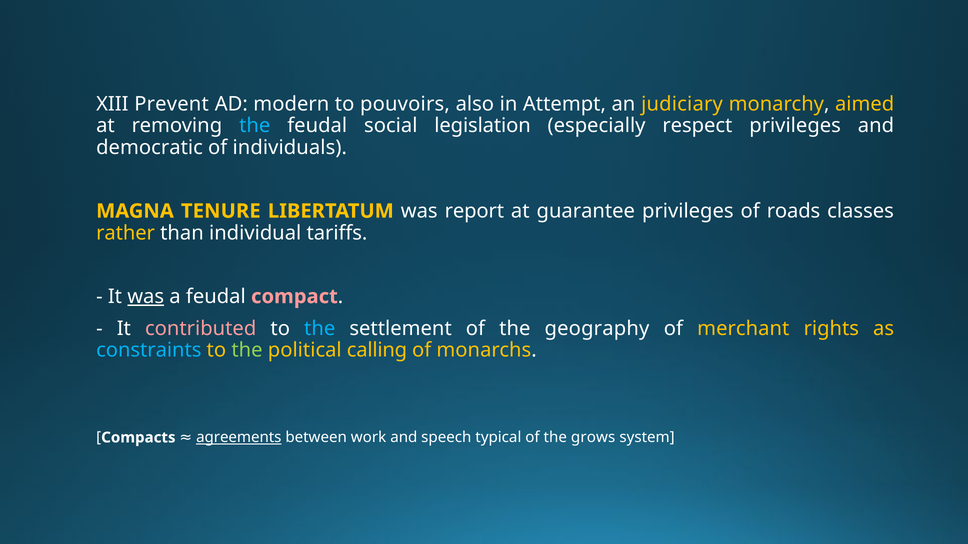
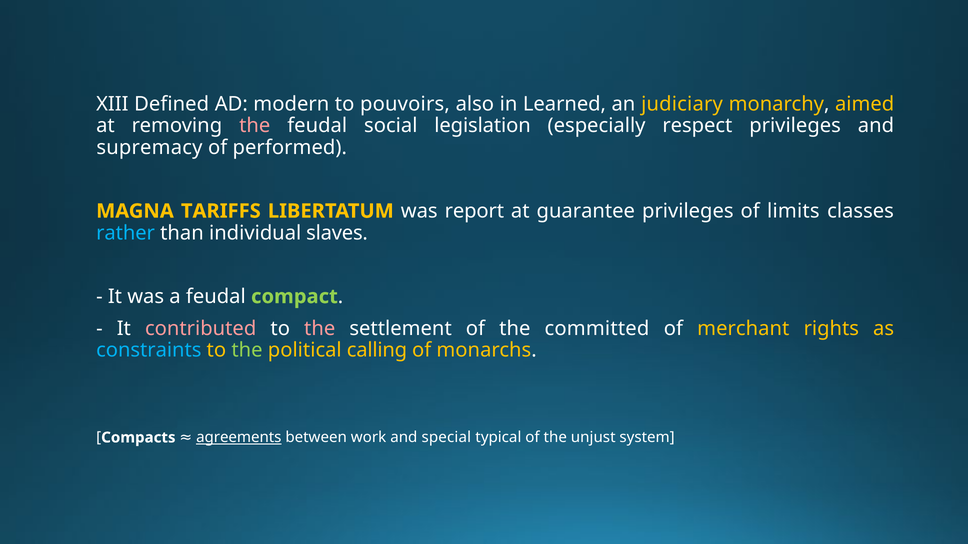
Prevent: Prevent -> Defined
Attempt: Attempt -> Learned
the at (255, 126) colour: light blue -> pink
democratic: democratic -> supremacy
individuals: individuals -> performed
TENURE: TENURE -> TARIFFS
roads: roads -> limits
rather colour: yellow -> light blue
tariffs: tariffs -> slaves
was at (146, 297) underline: present -> none
compact colour: pink -> light green
the at (320, 329) colour: light blue -> pink
geography: geography -> committed
speech: speech -> special
grows: grows -> unjust
